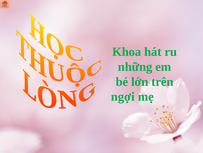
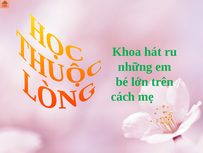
ngợi: ngợi -> cách
